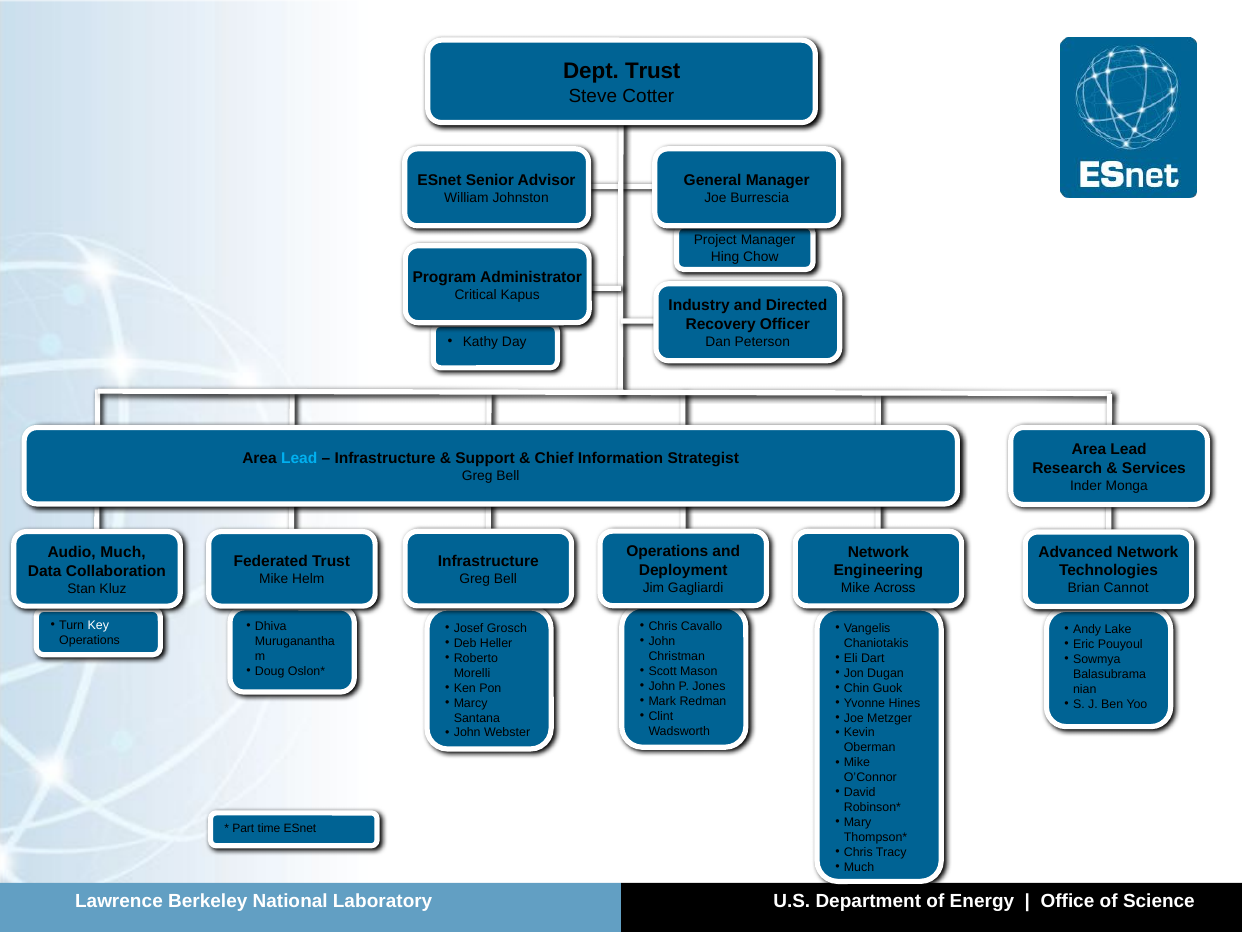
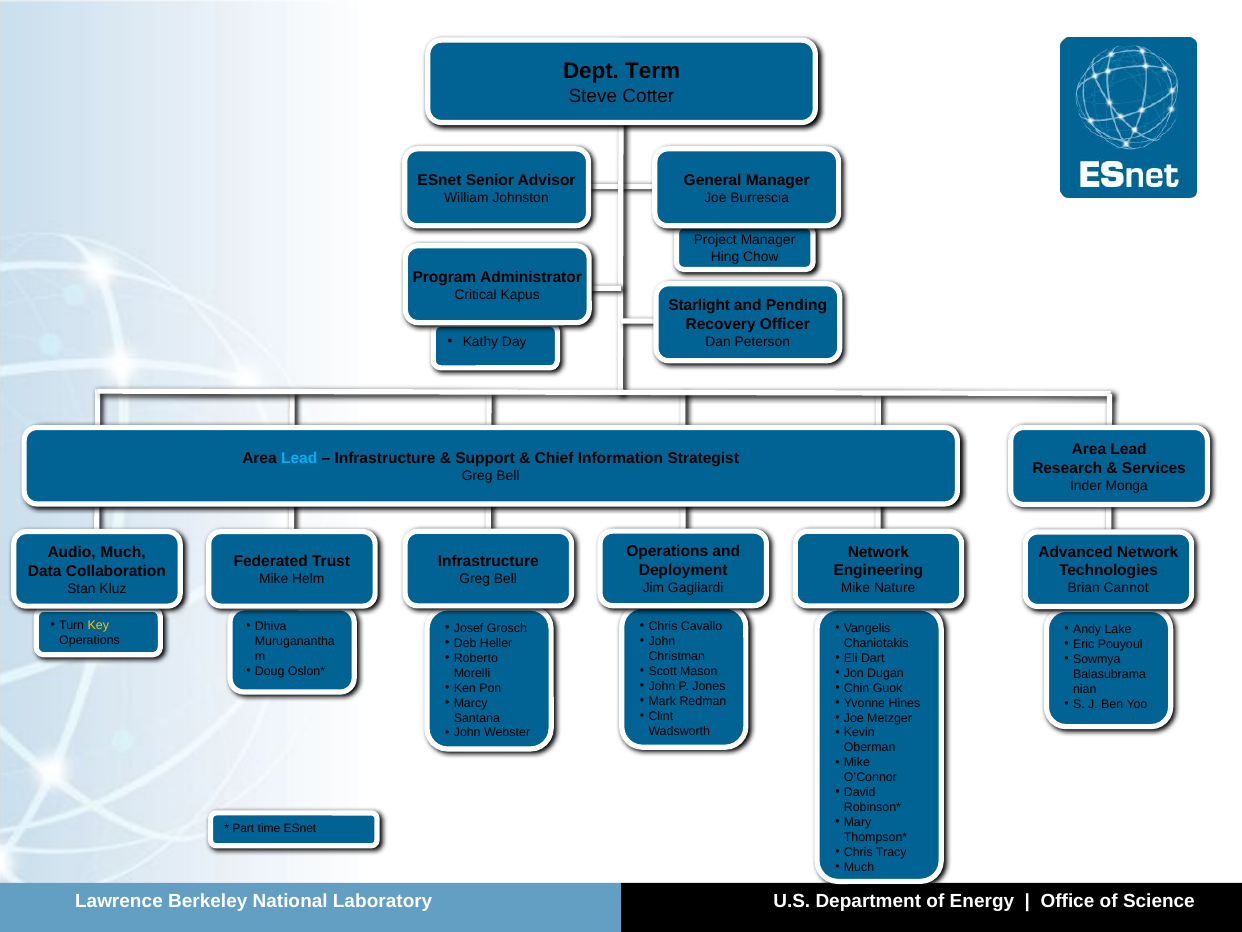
Dept Trust: Trust -> Term
Industry: Industry -> Starlight
Directed: Directed -> Pending
Across: Across -> Nature
Key colour: white -> yellow
